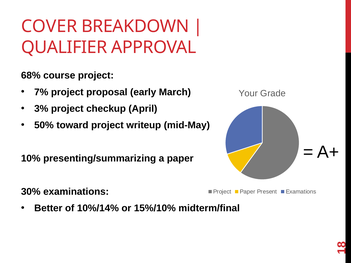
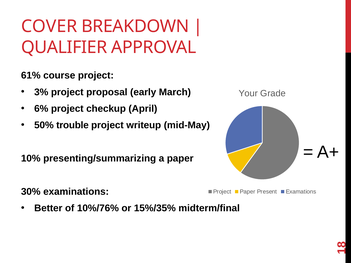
68%: 68% -> 61%
7%: 7% -> 3%
3%: 3% -> 6%
toward: toward -> trouble
10%/14%: 10%/14% -> 10%/76%
15%/10%: 15%/10% -> 15%/35%
